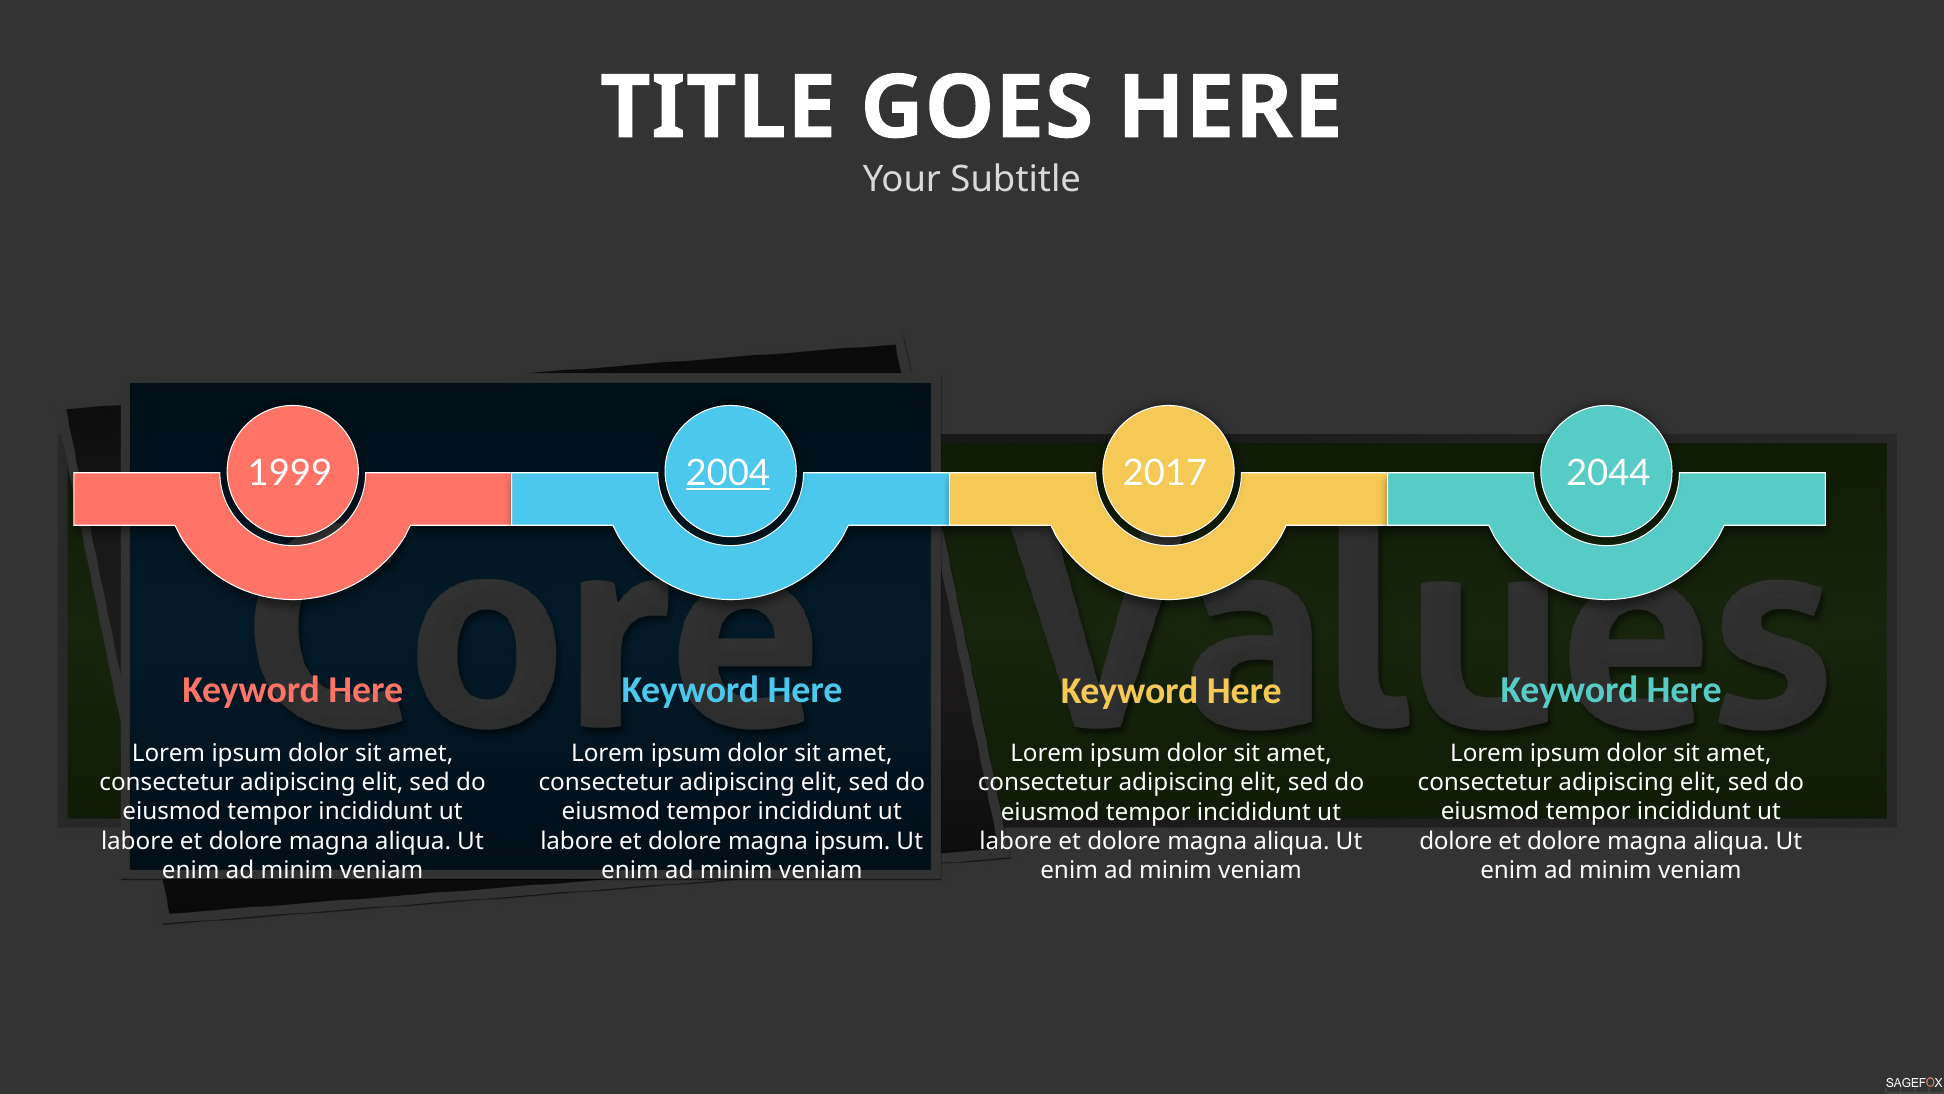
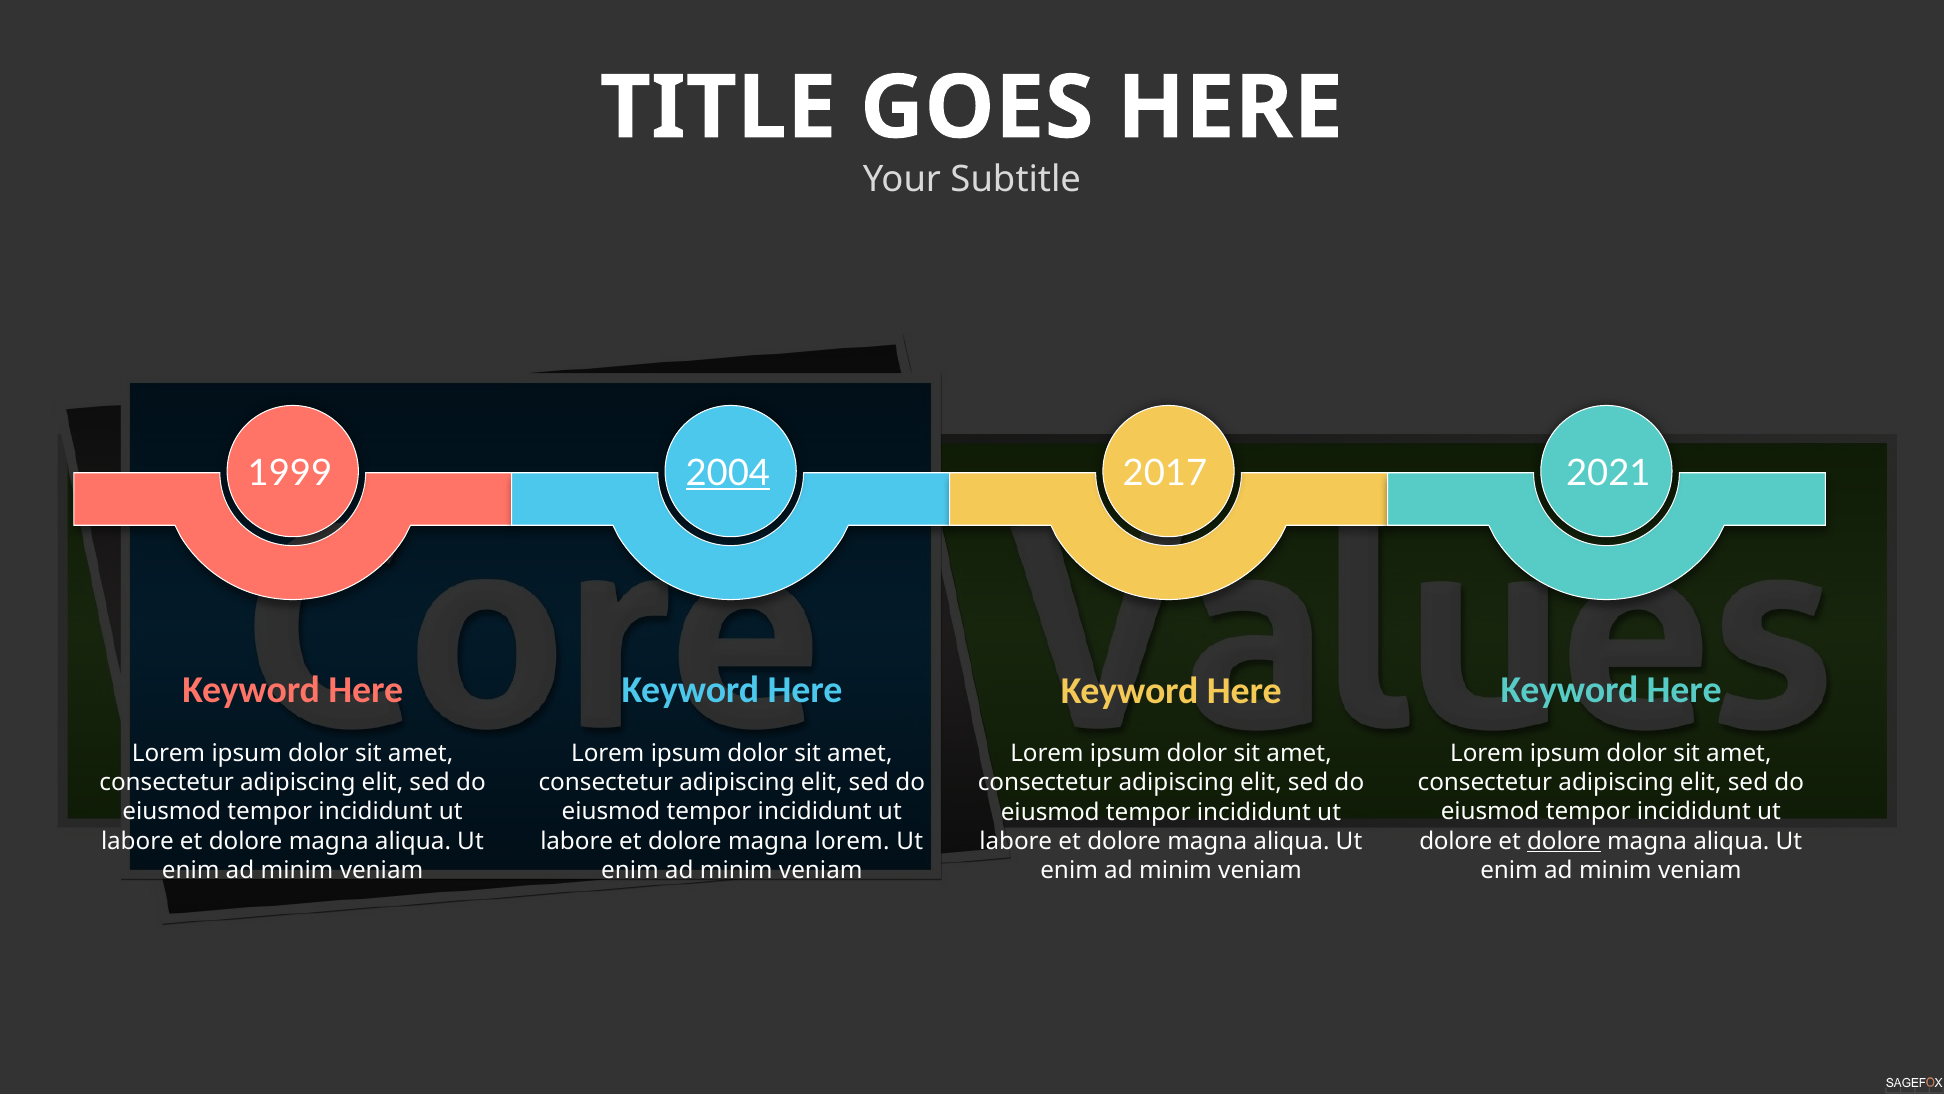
2044: 2044 -> 2021
magna ipsum: ipsum -> lorem
dolore at (1564, 841) underline: none -> present
